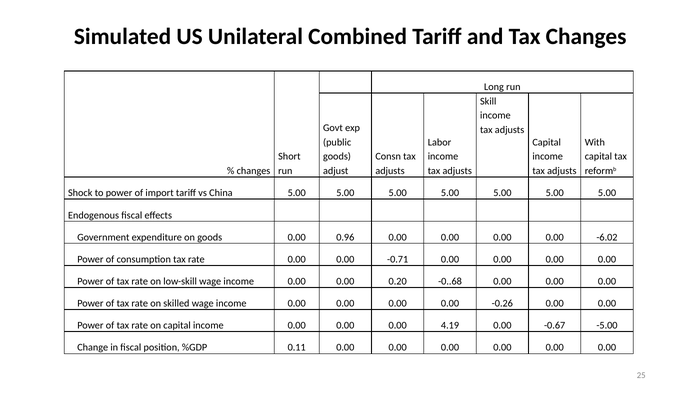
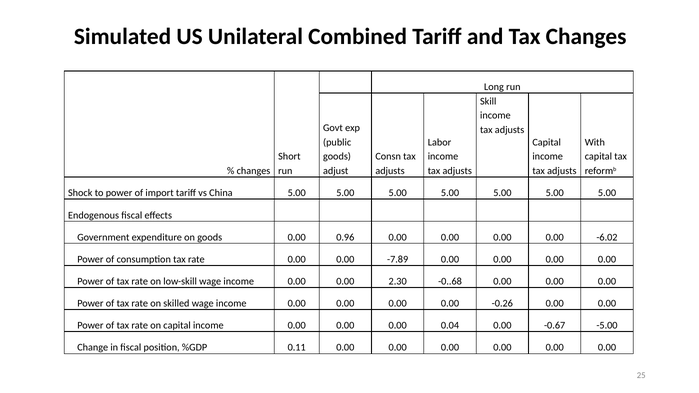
-0.71: -0.71 -> -7.89
0.20: 0.20 -> 2.30
4.19: 4.19 -> 0.04
